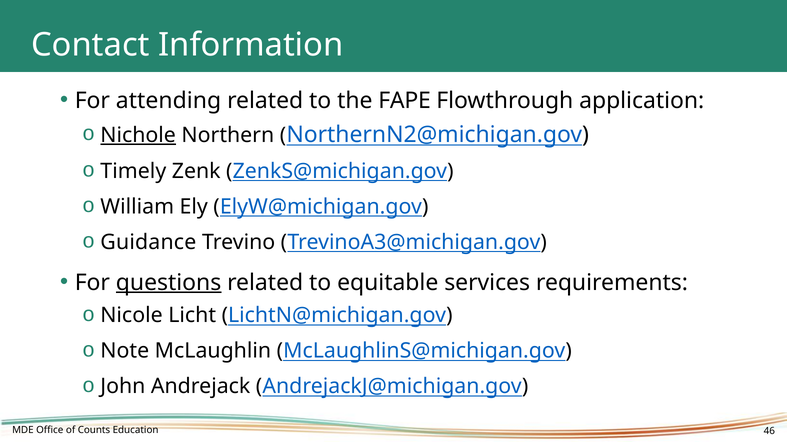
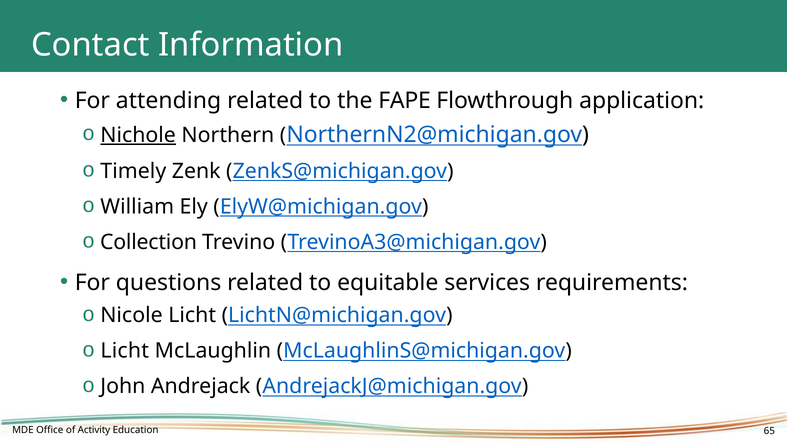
Guidance: Guidance -> Collection
questions underline: present -> none
Note at (125, 351): Note -> Licht
Counts: Counts -> Activity
46: 46 -> 65
